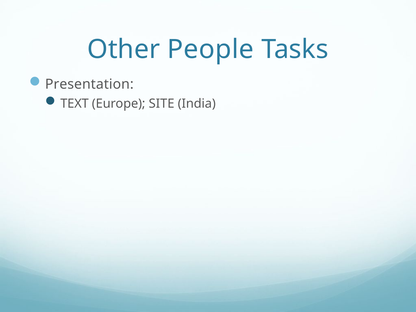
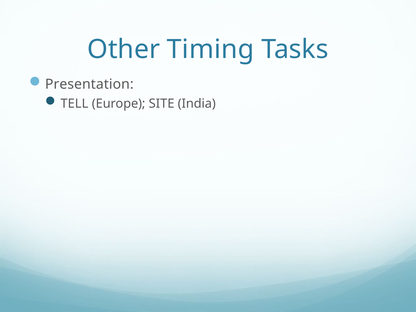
People: People -> Timing
TEXT: TEXT -> TELL
